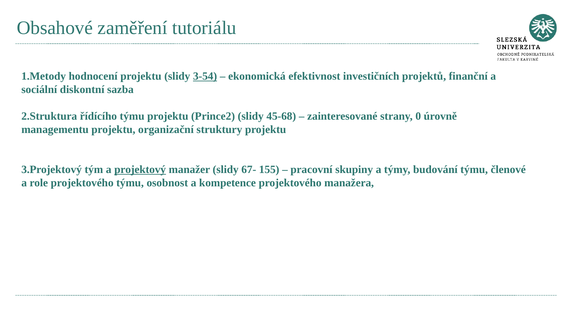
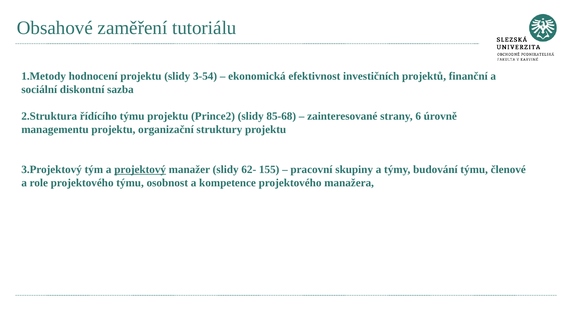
3-54 underline: present -> none
45-68: 45-68 -> 85-68
0: 0 -> 6
67-: 67- -> 62-
